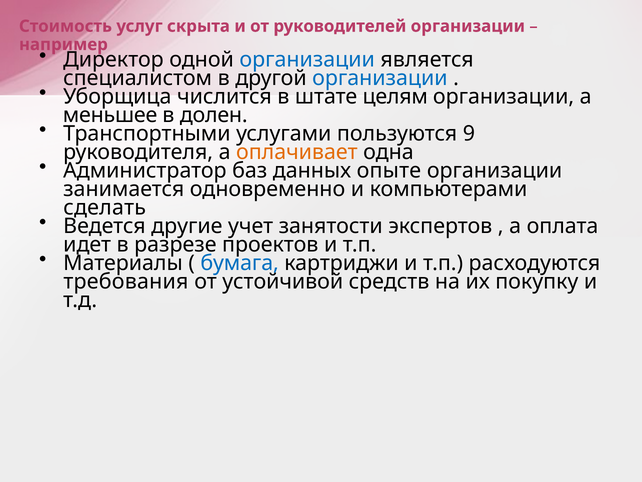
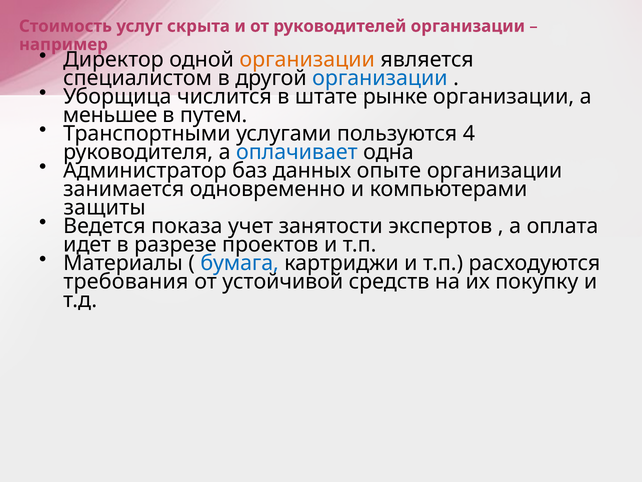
организации at (307, 60) colour: blue -> orange
целям: целям -> рынке
долен: долен -> путем
9: 9 -> 4
оплачивает colour: orange -> blue
сделать: сделать -> защиты
другие: другие -> показа
